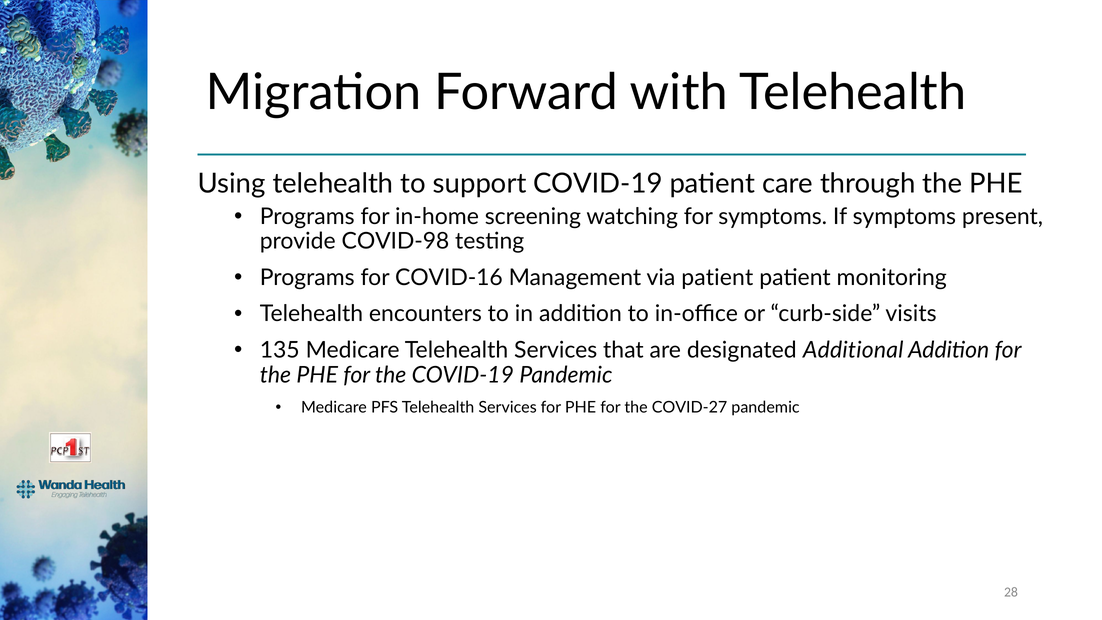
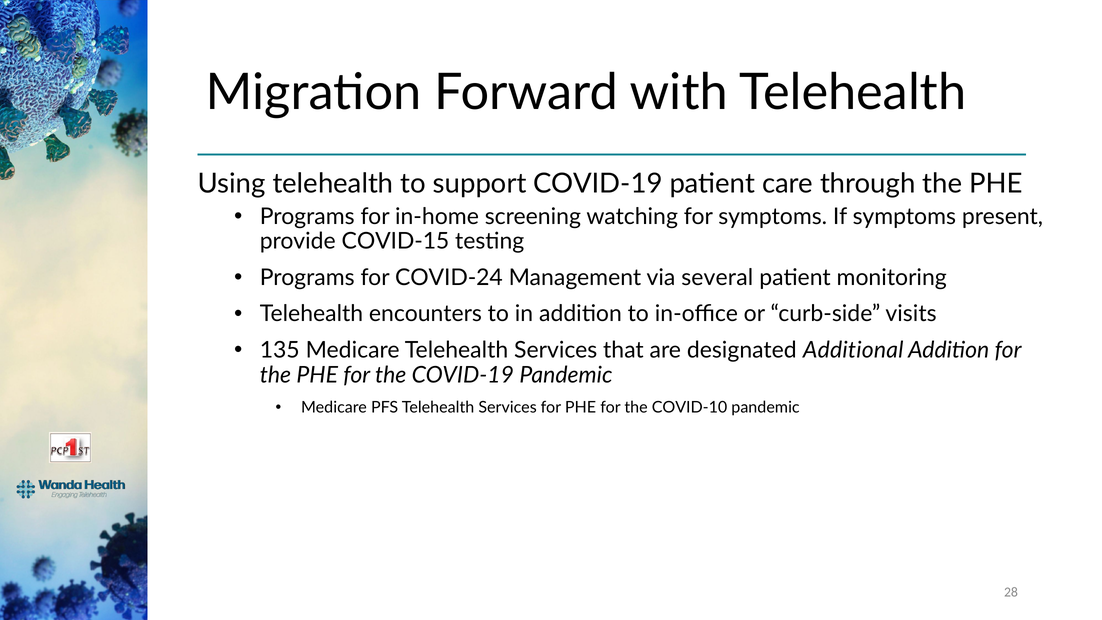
COVID-98: COVID-98 -> COVID-15
COVID-16: COVID-16 -> COVID-24
via patient: patient -> several
COVID-27: COVID-27 -> COVID-10
